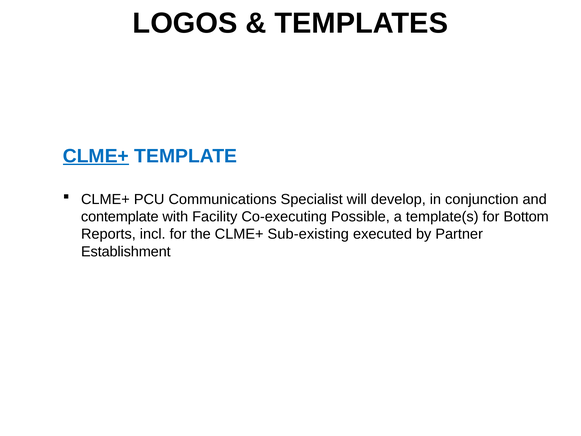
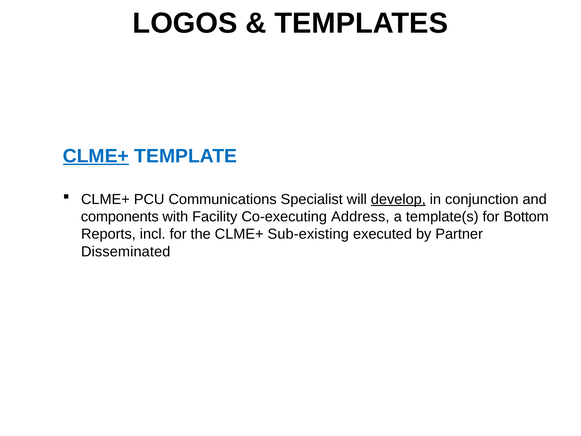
develop underline: none -> present
contemplate: contemplate -> components
Possible: Possible -> Address
Establishment: Establishment -> Disseminated
